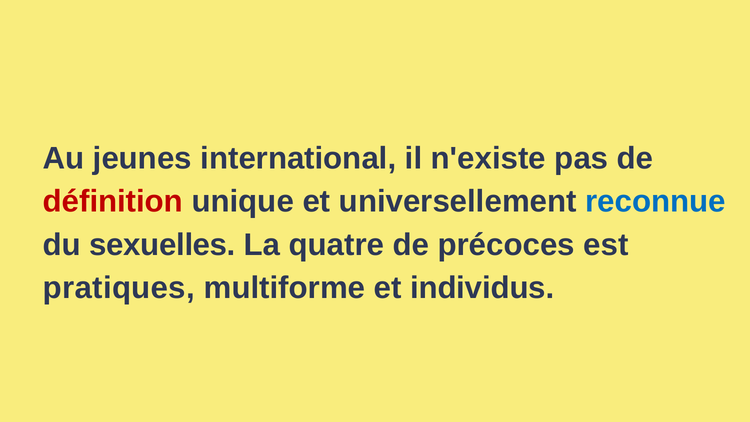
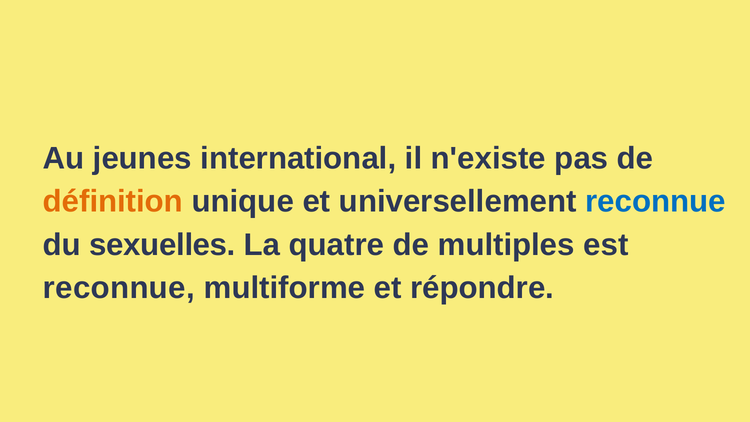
définition colour: red -> orange
précoces: précoces -> multiples
pratiques at (119, 288): pratiques -> reconnue
individus: individus -> répondre
